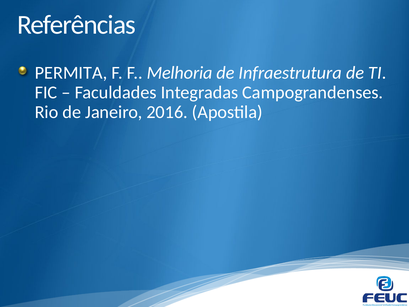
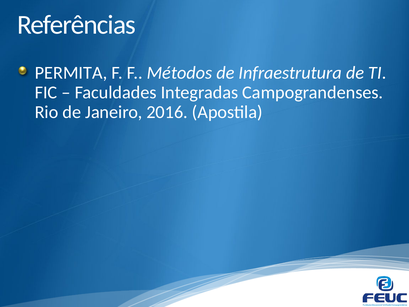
Melhoria: Melhoria -> Métodos
